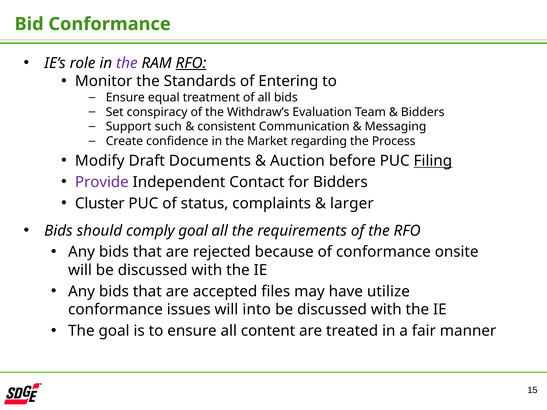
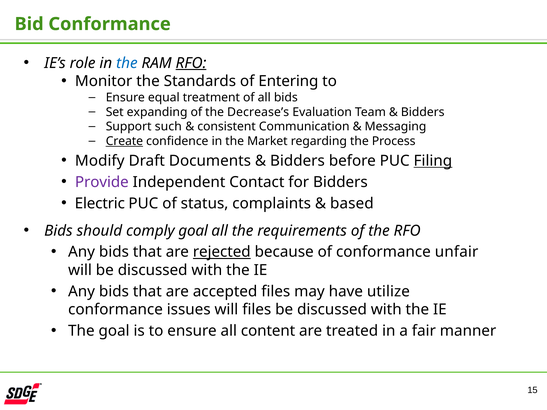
the at (127, 63) colour: purple -> blue
conspiracy: conspiracy -> expanding
Withdraw’s: Withdraw’s -> Decrease’s
Create underline: none -> present
Auction at (297, 161): Auction -> Bidders
Cluster: Cluster -> Electric
larger: larger -> based
rejected underline: none -> present
onsite: onsite -> unfair
will into: into -> files
